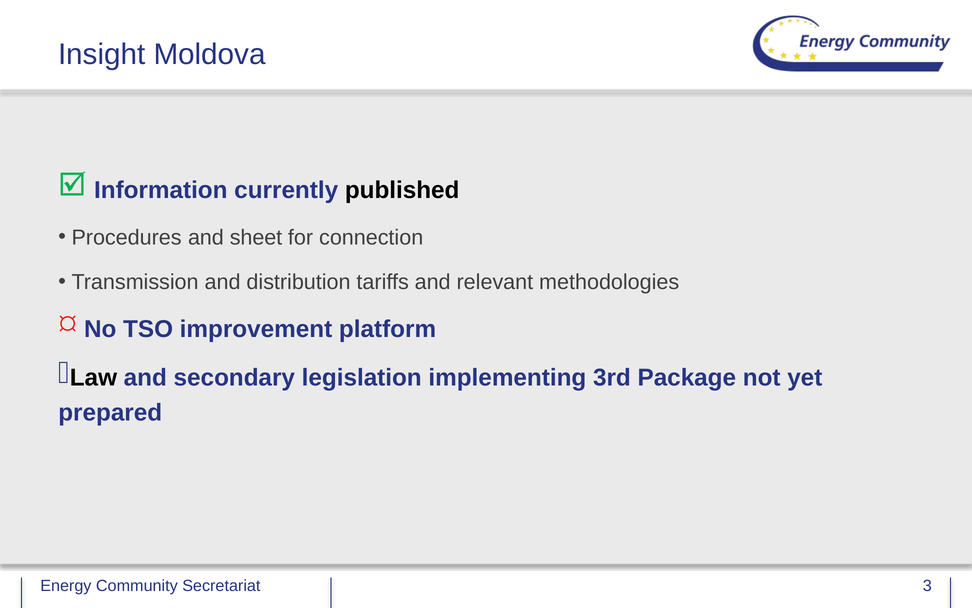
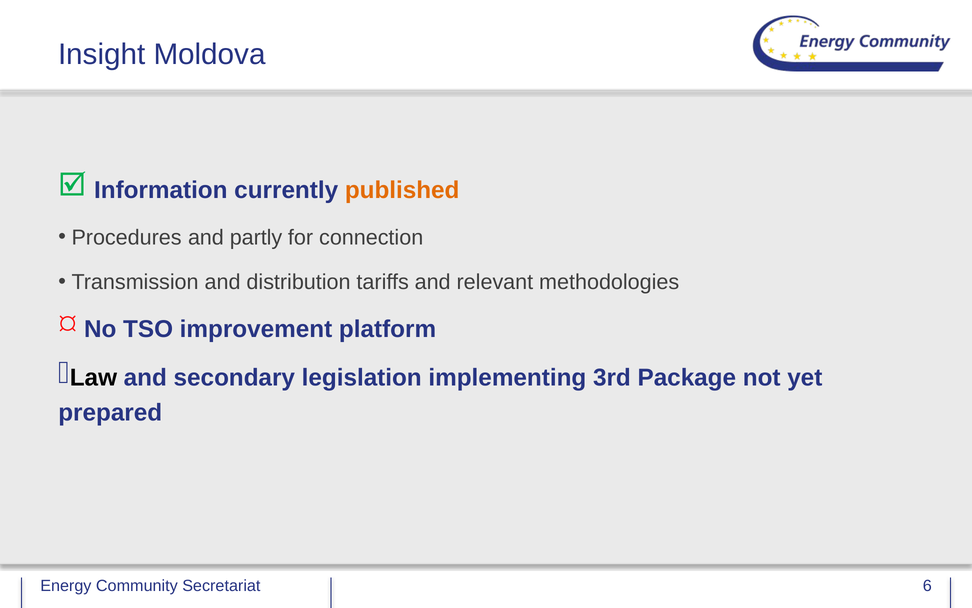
published colour: black -> orange
sheet: sheet -> partly
3: 3 -> 6
